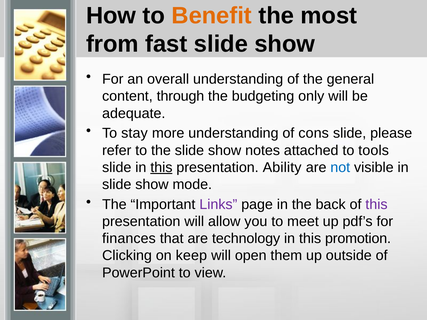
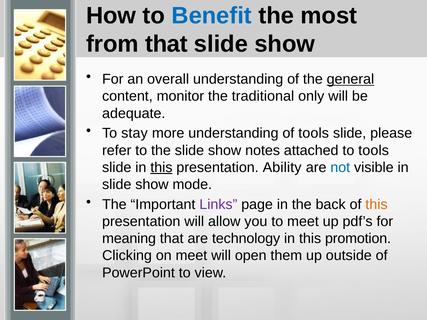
Benefit colour: orange -> blue
from fast: fast -> that
general underline: none -> present
through: through -> monitor
budgeting: budgeting -> traditional
of cons: cons -> tools
this at (376, 205) colour: purple -> orange
finances: finances -> meaning
on keep: keep -> meet
